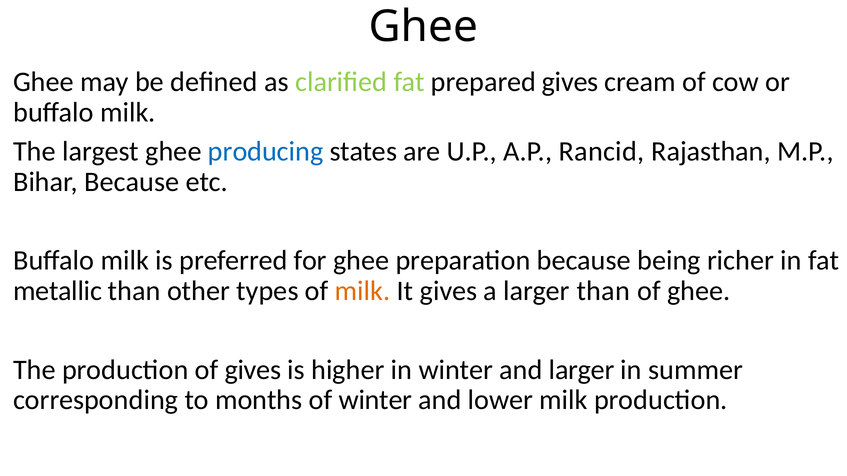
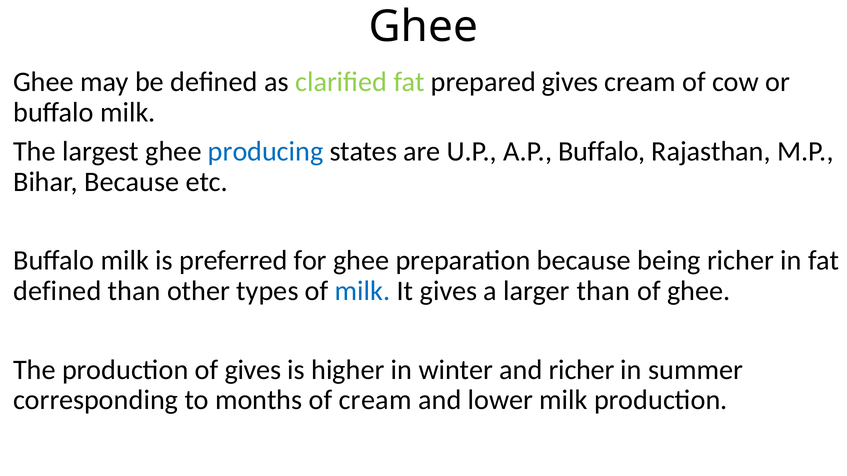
A.P Rancid: Rancid -> Buffalo
metallic at (57, 291): metallic -> defined
milk at (363, 291) colour: orange -> blue
and larger: larger -> richer
of winter: winter -> cream
